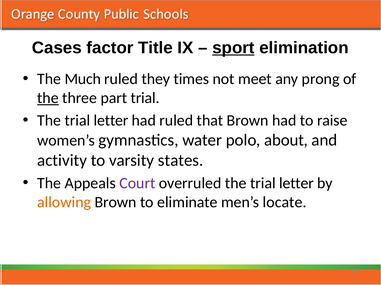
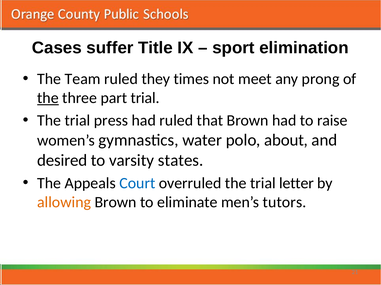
factor: factor -> suffer
sport underline: present -> none
Much: Much -> Team
letter at (111, 121): letter -> press
activity: activity -> desired
Court colour: purple -> blue
locate: locate -> tutors
